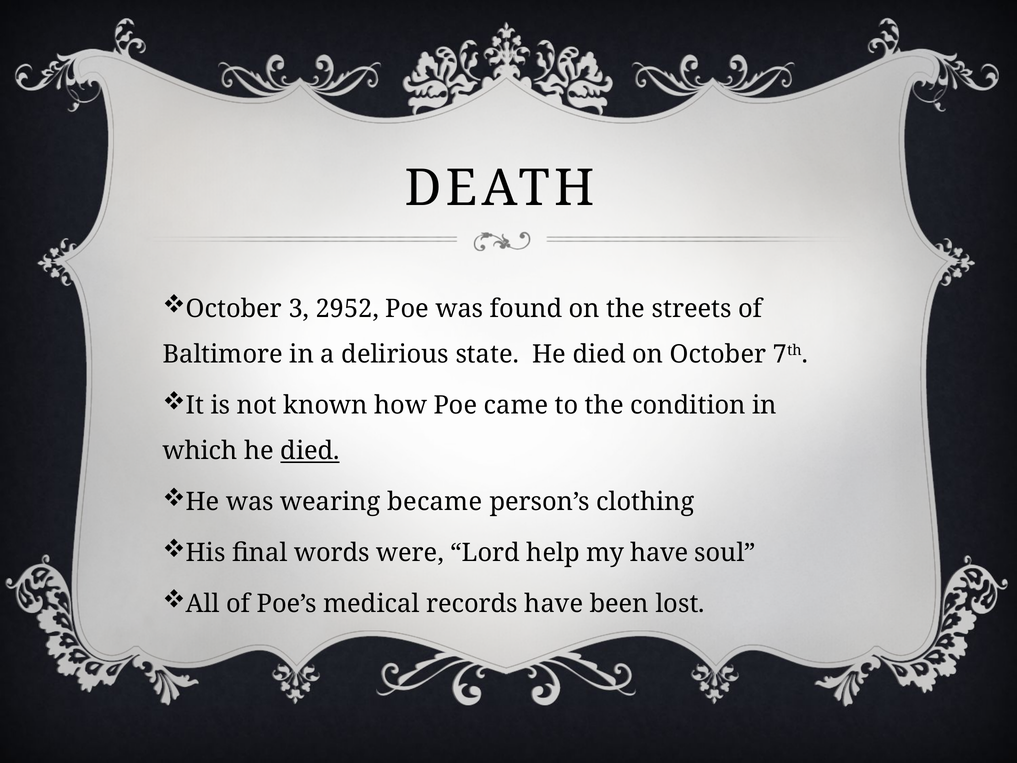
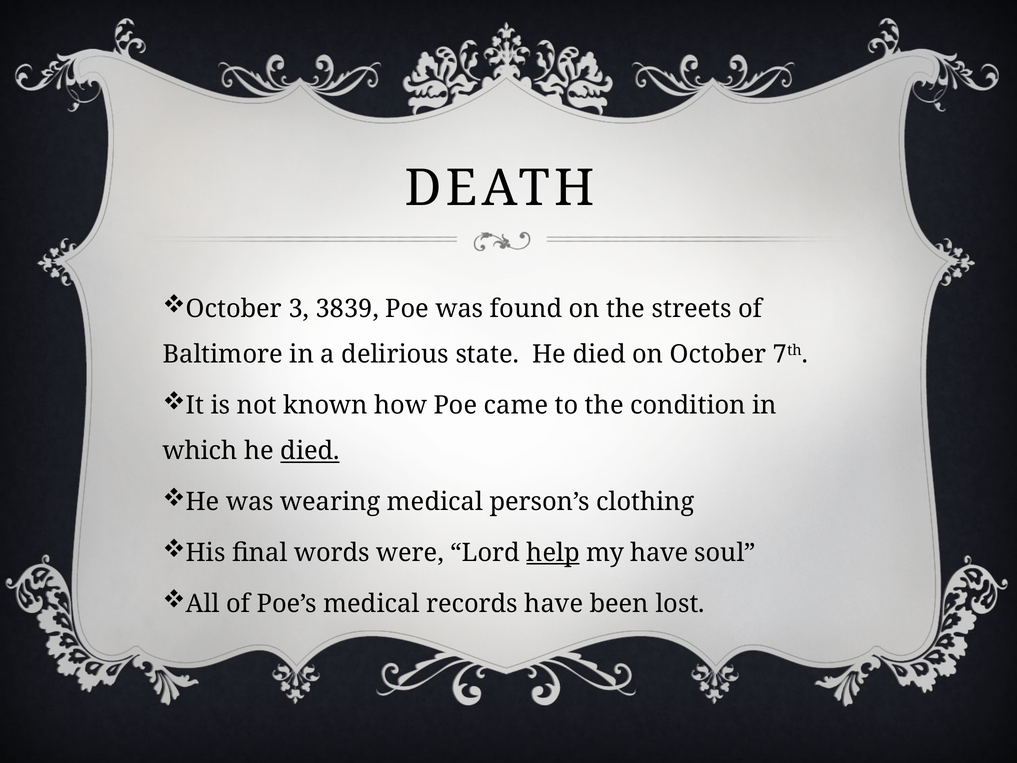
2952: 2952 -> 3839
wearing became: became -> medical
help underline: none -> present
